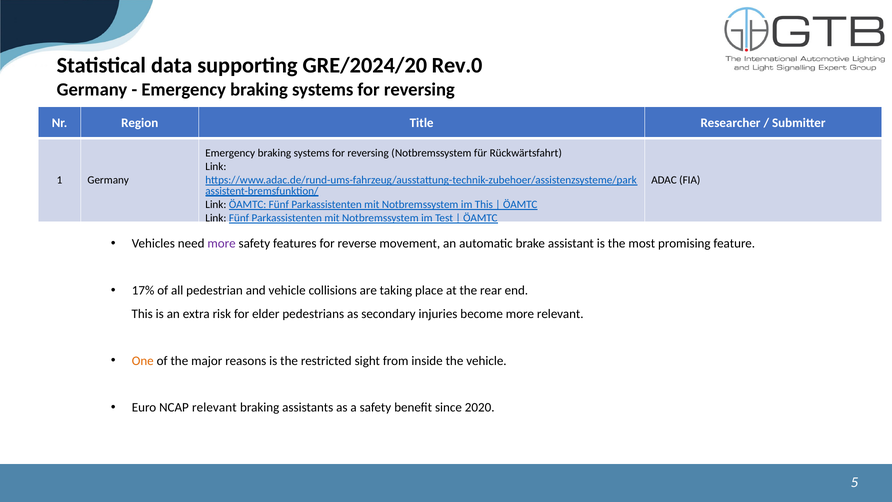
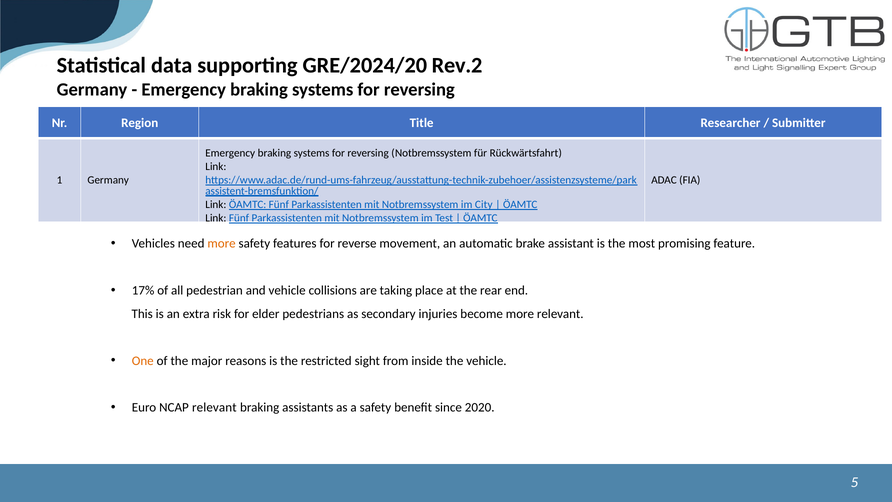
Rev.0: Rev.0 -> Rev.2
im This: This -> City
more at (222, 244) colour: purple -> orange
